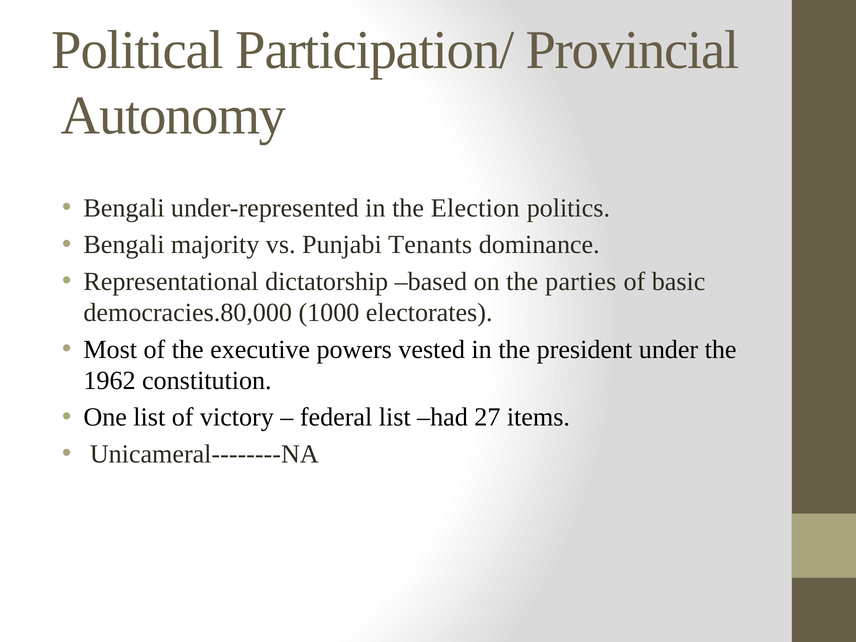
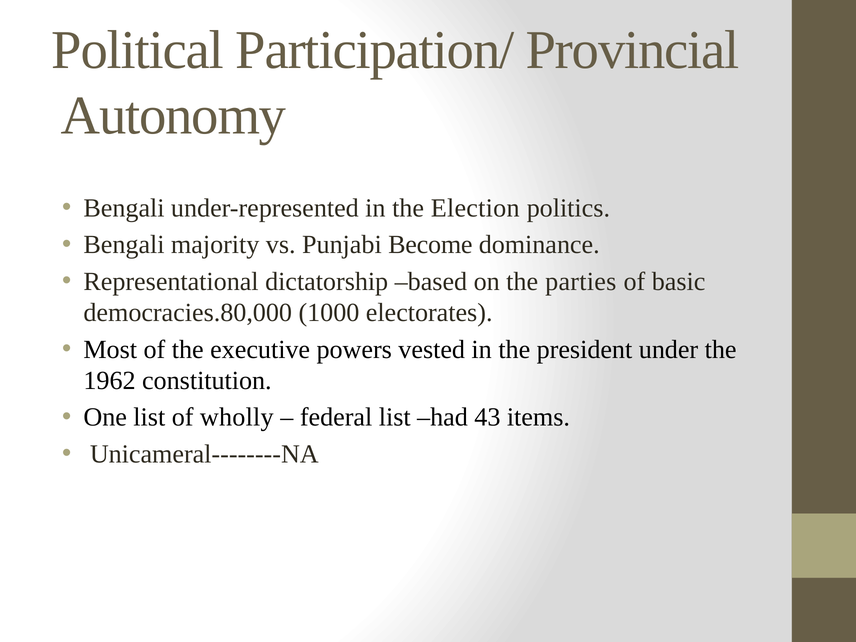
Tenants: Tenants -> Become
victory: victory -> wholly
27: 27 -> 43
